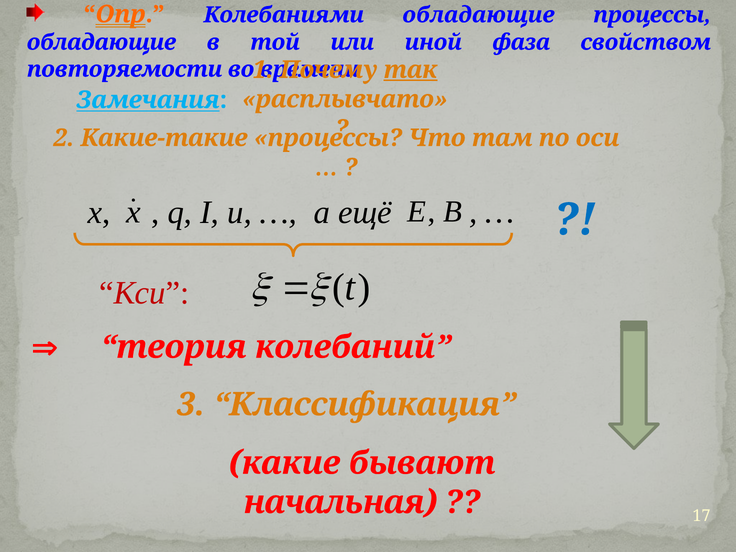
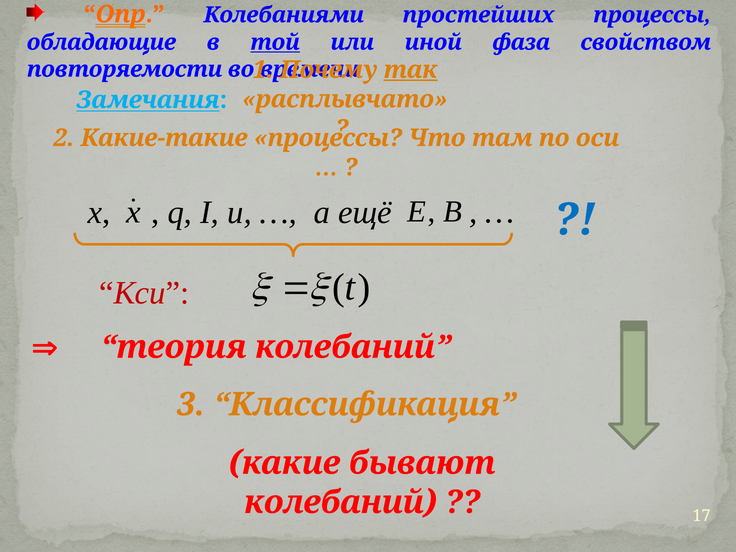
Колебаниями обладающие: обладающие -> простейших
той underline: none -> present
начальная at (341, 502): начальная -> колебаний
